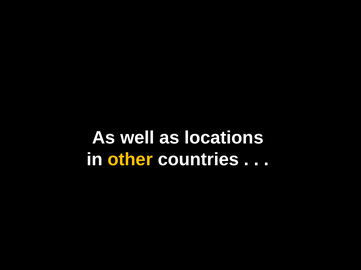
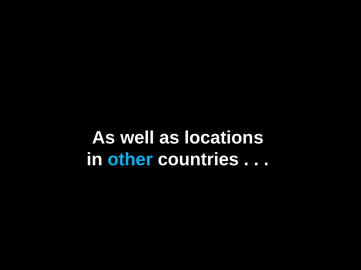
other colour: yellow -> light blue
